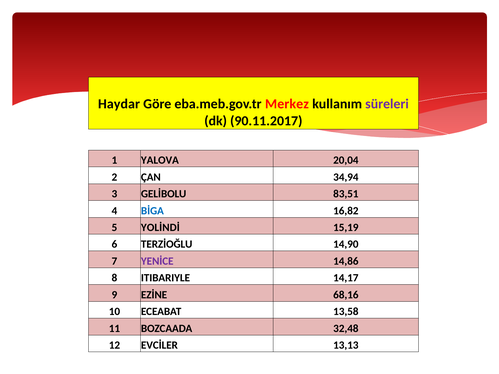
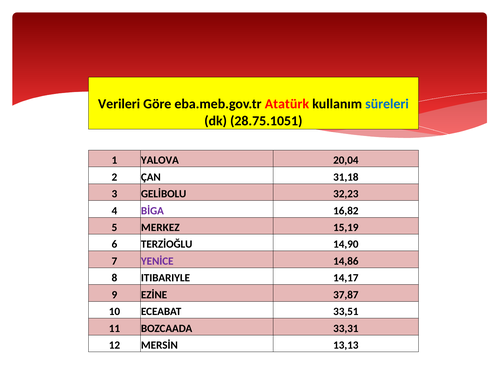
Haydar: Haydar -> Verileri
Merkez: Merkez -> Atatürk
süreleri colour: purple -> blue
90.11.2017: 90.11.2017 -> 28.75.1051
34,94: 34,94 -> 31,18
83,51: 83,51 -> 32,23
BİGA colour: blue -> purple
YOLİNDİ: YOLİNDİ -> MERKEZ
68,16: 68,16 -> 37,87
13,58: 13,58 -> 33,51
32,48: 32,48 -> 33,31
EVCİLER: EVCİLER -> MERSİN
